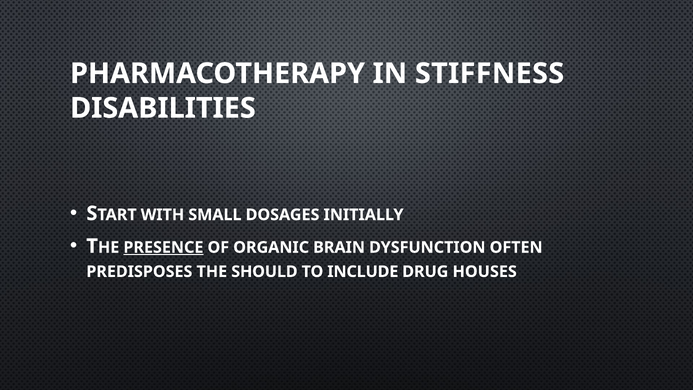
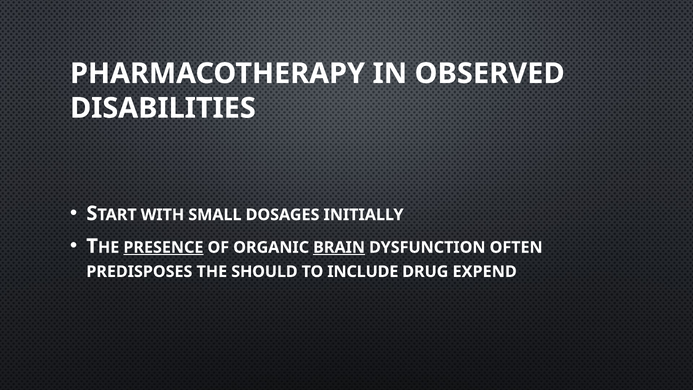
STIFFNESS: STIFFNESS -> OBSERVED
BRAIN underline: none -> present
HOUSES: HOUSES -> EXPEND
